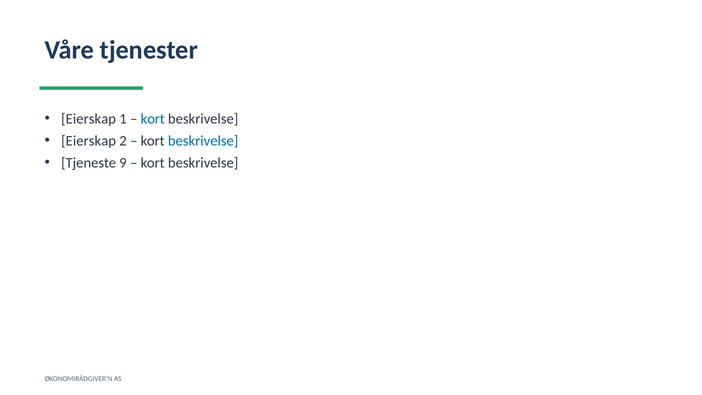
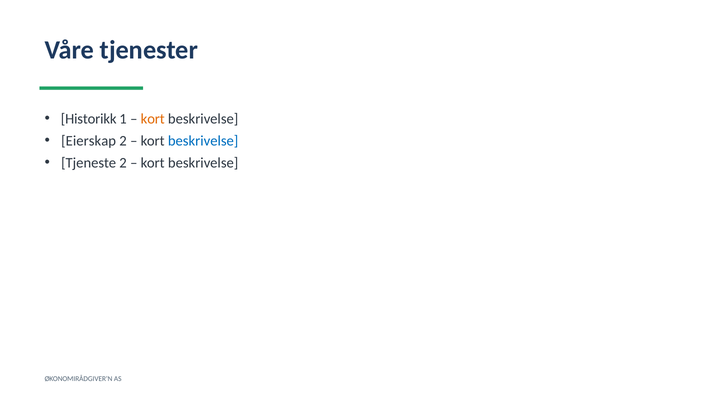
Eierskap at (89, 119): Eierskap -> Historikk
kort at (153, 119) colour: blue -> orange
Tjeneste 9: 9 -> 2
